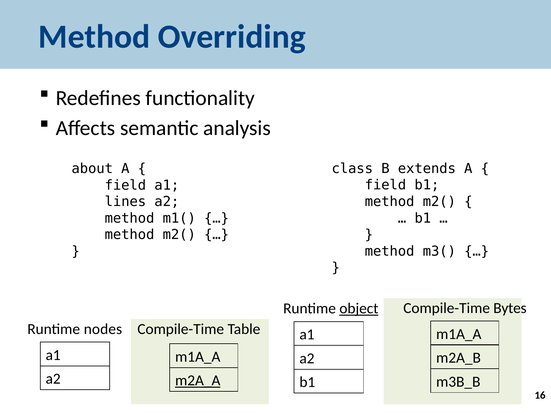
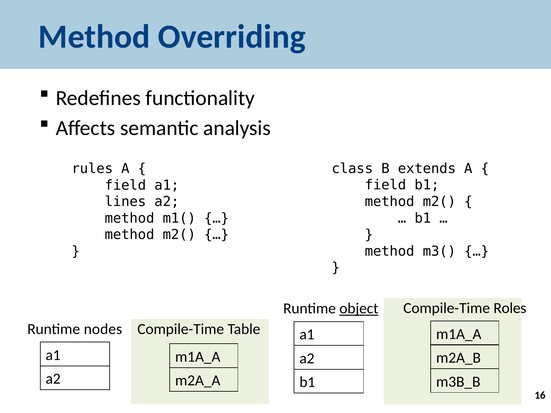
about: about -> rules
Bytes: Bytes -> Roles
m2A_A underline: present -> none
